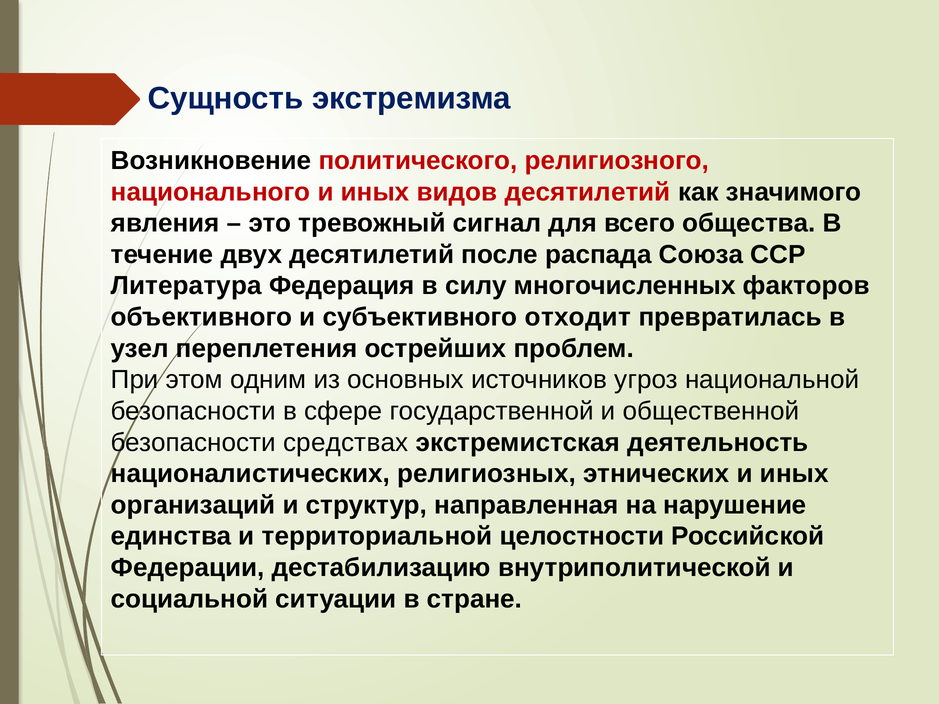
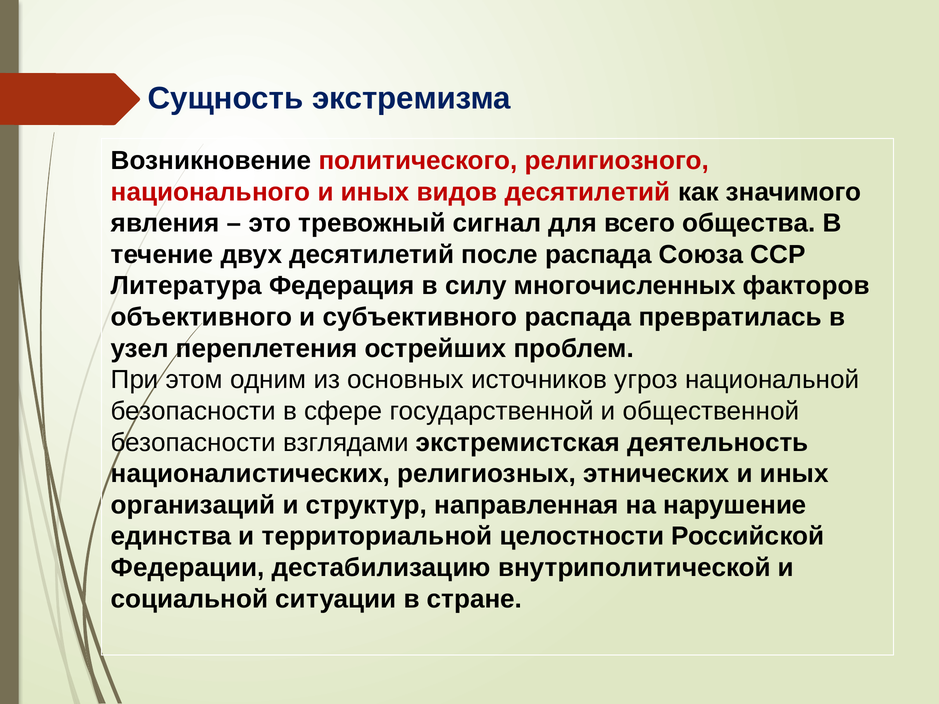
субъективного отходит: отходит -> распада
средствах: средствах -> взглядами
